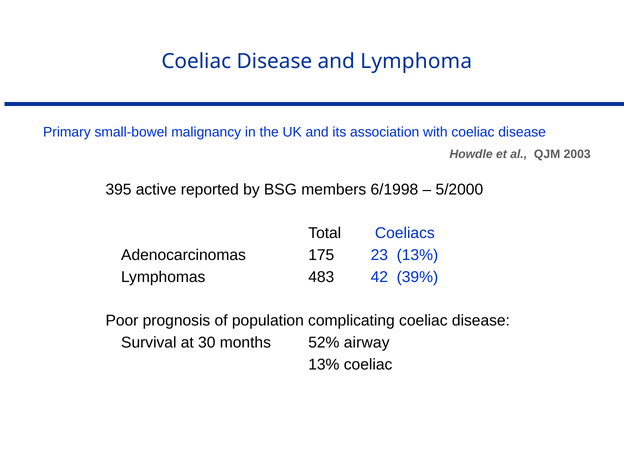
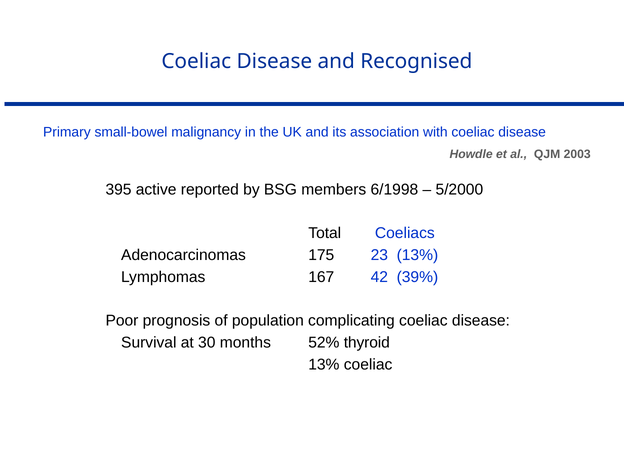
Lymphoma: Lymphoma -> Recognised
483: 483 -> 167
airway: airway -> thyroid
